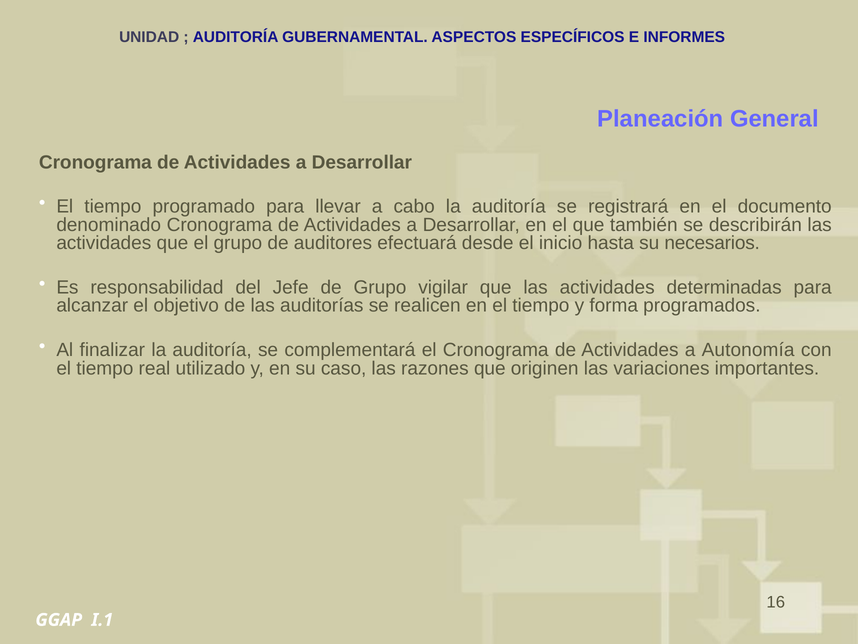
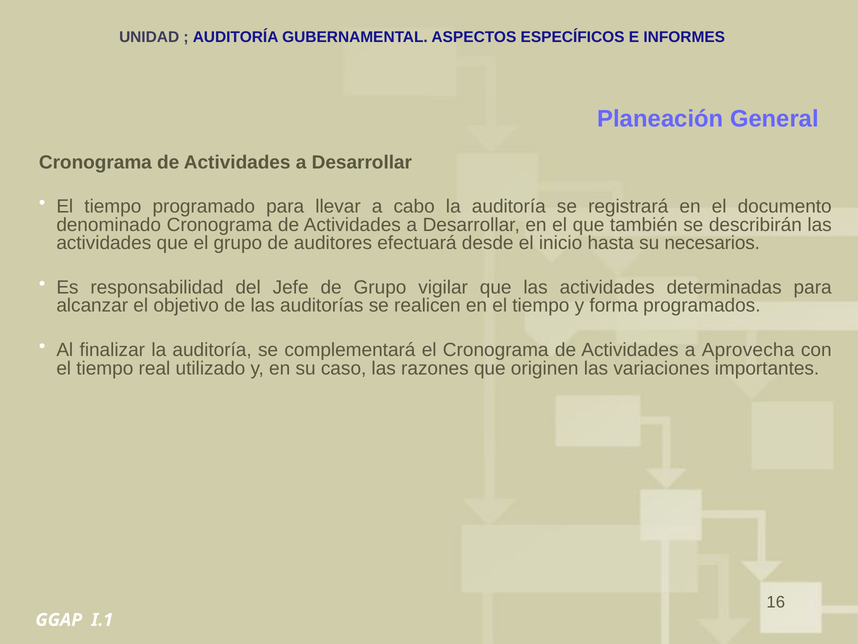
Autonomía: Autonomía -> Aprovecha
